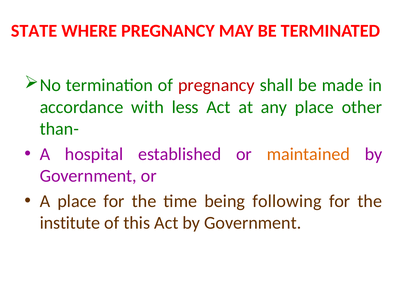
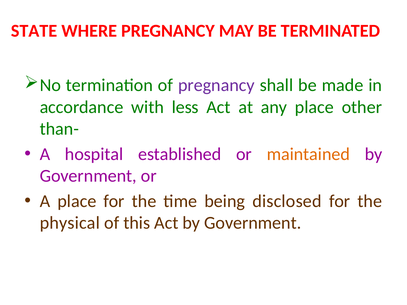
pregnancy at (216, 85) colour: red -> purple
following: following -> disclosed
institute: institute -> physical
